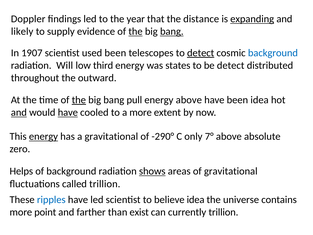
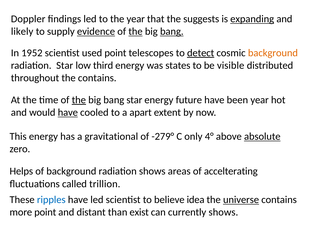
distance: distance -> suggests
evidence underline: none -> present
1907: 1907 -> 1952
used been: been -> point
background at (273, 53) colour: blue -> orange
radiation Will: Will -> Star
be detect: detect -> visible
the outward: outward -> contains
bang pull: pull -> star
energy above: above -> future
been idea: idea -> year
and at (19, 112) underline: present -> none
a more: more -> apart
energy at (43, 136) underline: present -> none
-290°: -290° -> -279°
7°: 7° -> 4°
absolute underline: none -> present
shows at (152, 171) underline: present -> none
of gravitational: gravitational -> accelterating
universe underline: none -> present
farther: farther -> distant
currently trillion: trillion -> shows
